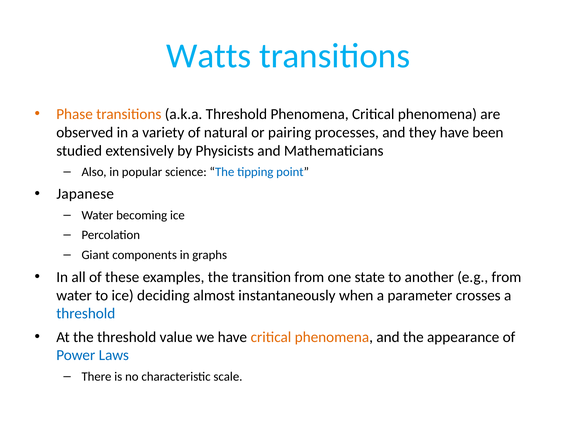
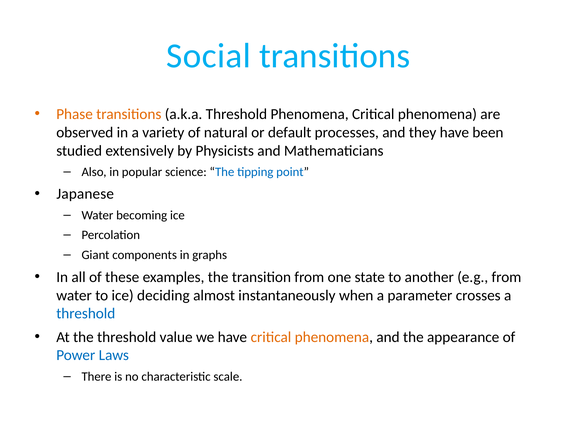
Watts: Watts -> Social
pairing: pairing -> default
